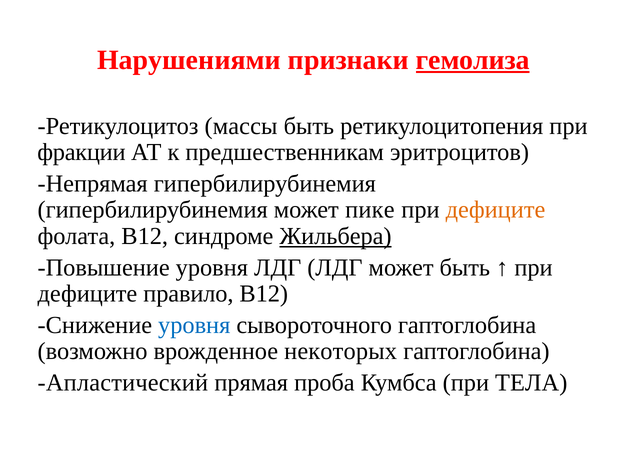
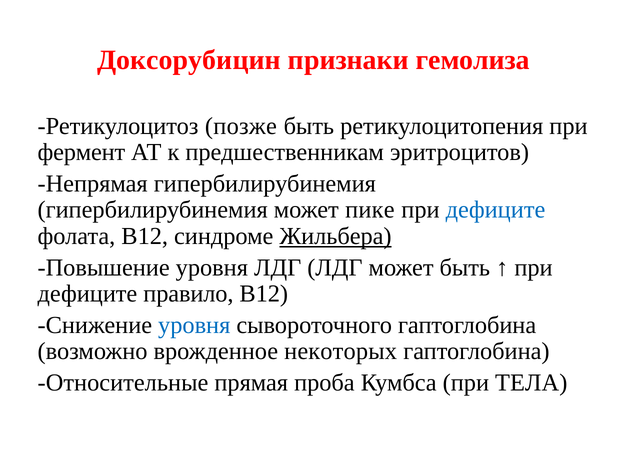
Нарушениями: Нарушениями -> Доксорубицин
гемолиза underline: present -> none
массы: массы -> позже
фракции: фракции -> фермент
дефиците at (496, 210) colour: orange -> blue
Апластический: Апластический -> Относительные
